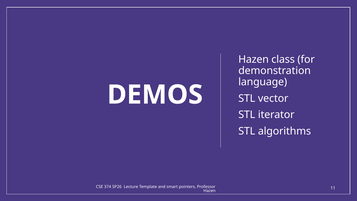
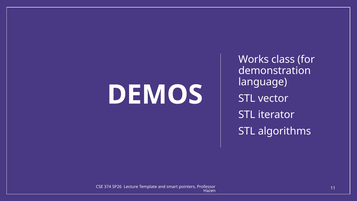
Hazen at (254, 59): Hazen -> Works
